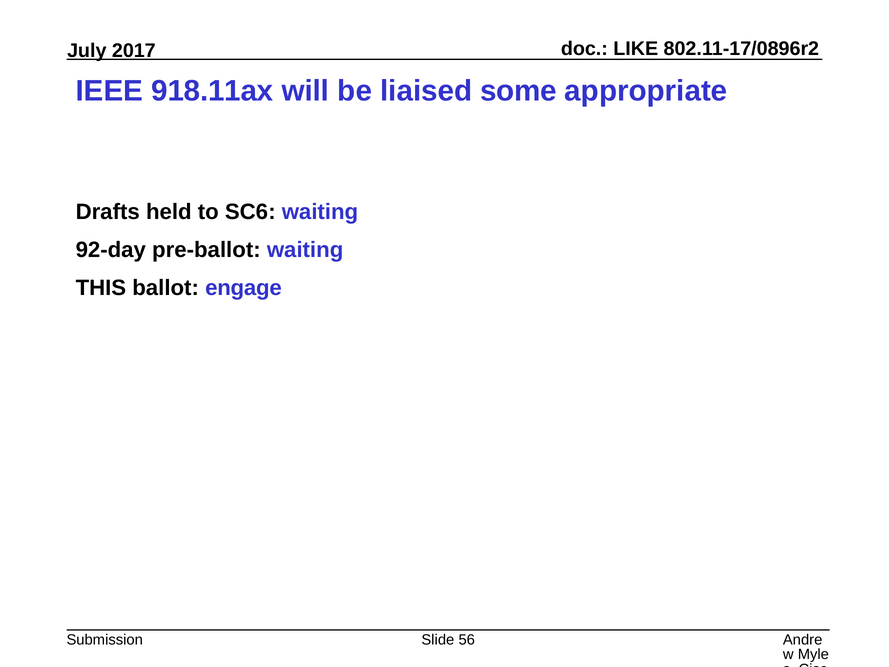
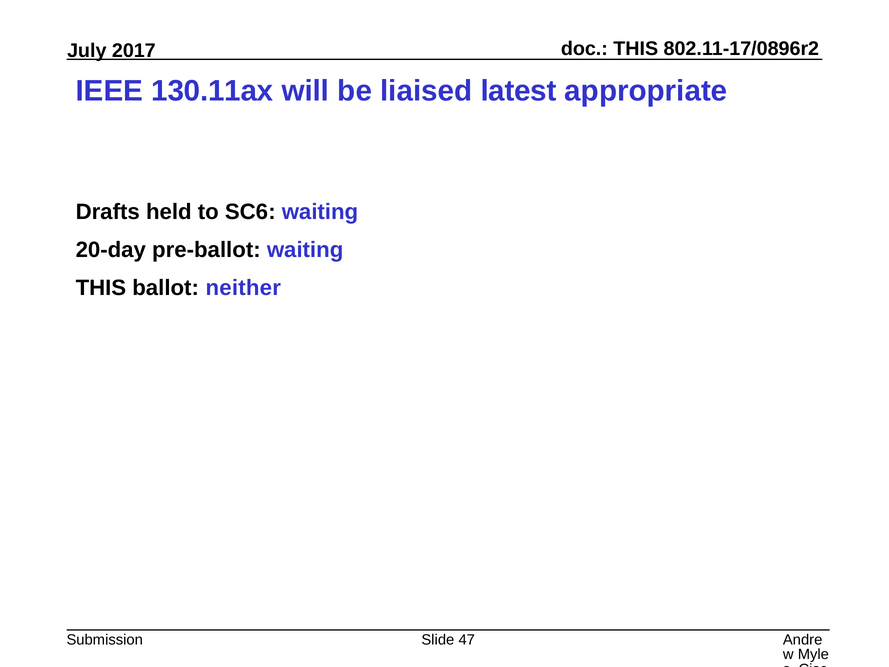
LIKE at (636, 49): LIKE -> THIS
918.11ax: 918.11ax -> 130.11ax
some: some -> latest
92-day: 92-day -> 20-day
engage: engage -> neither
56: 56 -> 47
